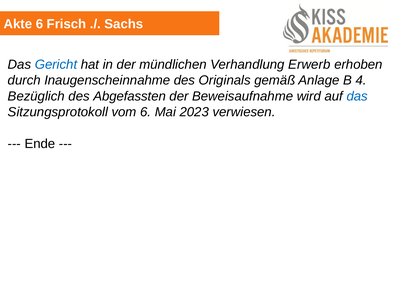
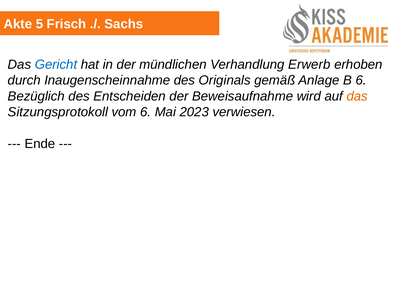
Akte 6: 6 -> 5
B 4: 4 -> 6
Abgefassten: Abgefassten -> Entscheiden
das at (357, 96) colour: blue -> orange
